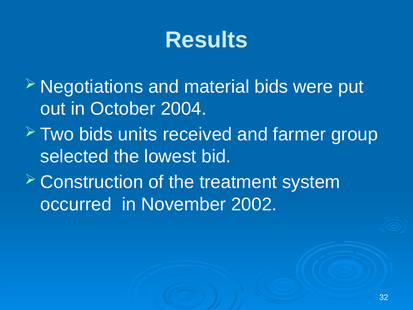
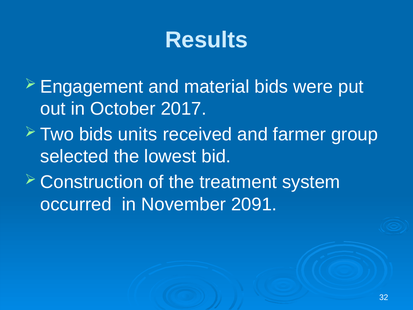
Negotiations: Negotiations -> Engagement
2004: 2004 -> 2017
2002: 2002 -> 2091
